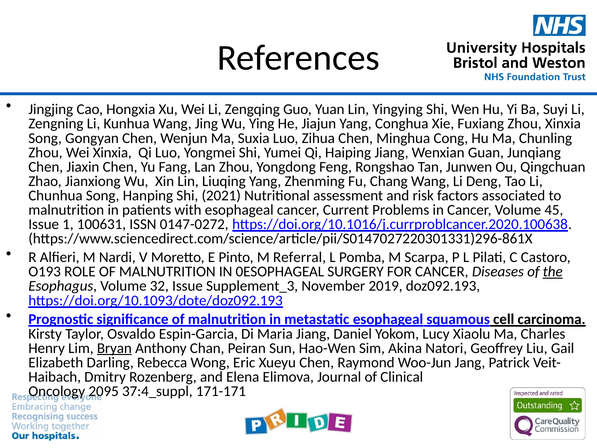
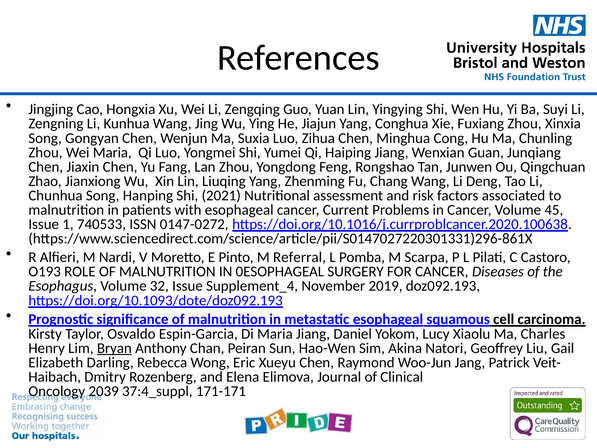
Wei Xinxia: Xinxia -> Maria
100631: 100631 -> 740533
the underline: present -> none
Supplement_3: Supplement_3 -> Supplement_4
2095: 2095 -> 2039
